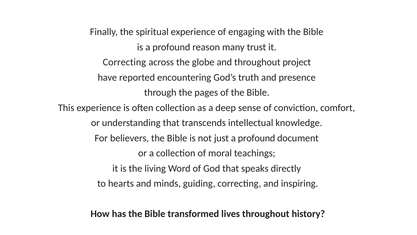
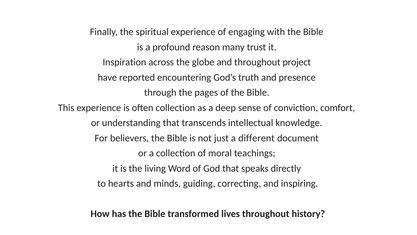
Correcting at (124, 62): Correcting -> Inspiration
just a profound: profound -> different
